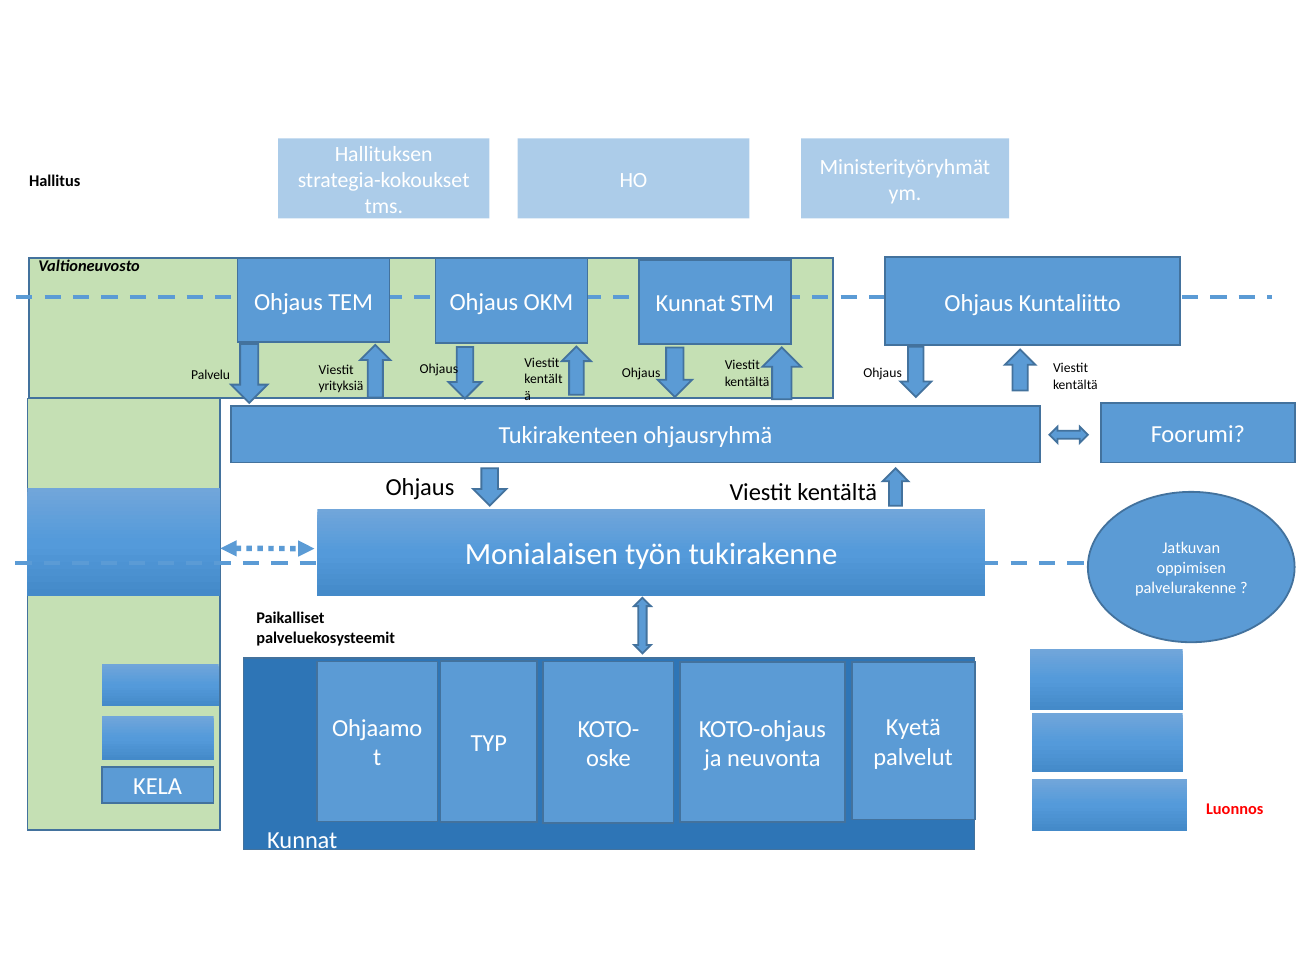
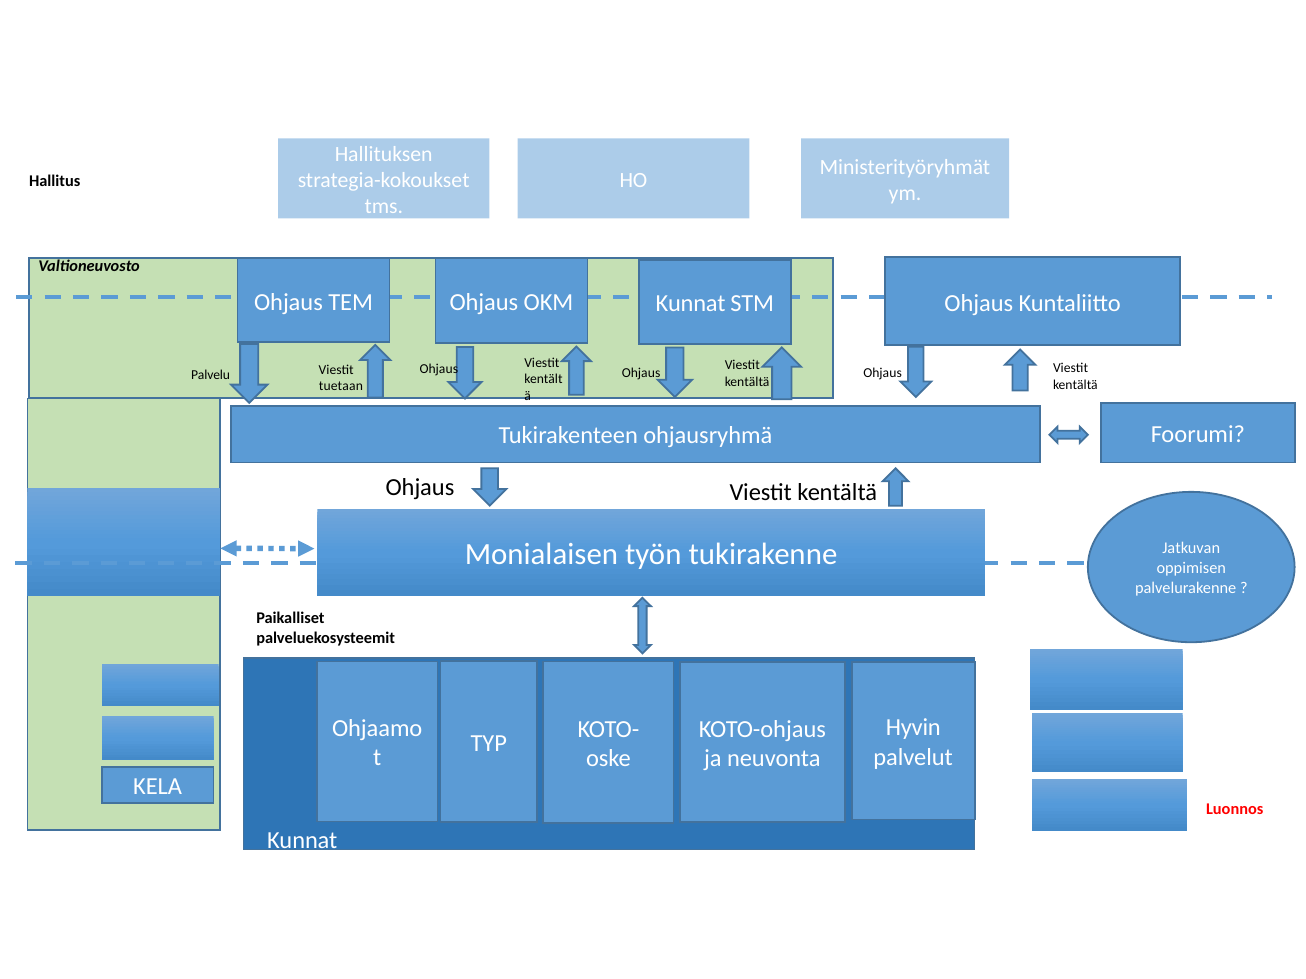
yrityksiä: yrityksiä -> tuetaan
Kyetä: Kyetä -> Hyvin
